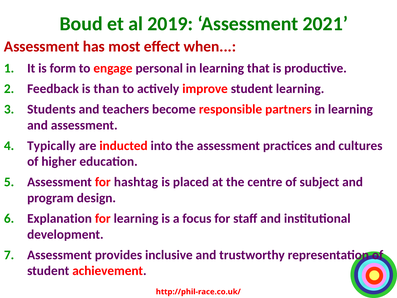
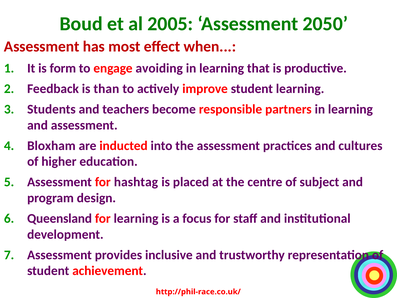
2019: 2019 -> 2005
2021: 2021 -> 2050
personal: personal -> avoiding
Typically: Typically -> Bloxham
Explanation: Explanation -> Queensland
